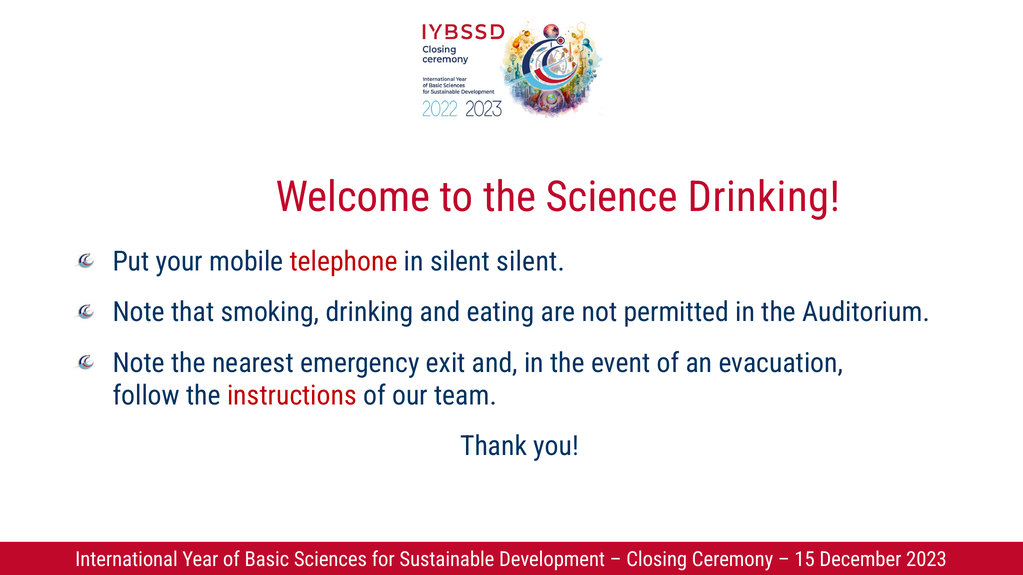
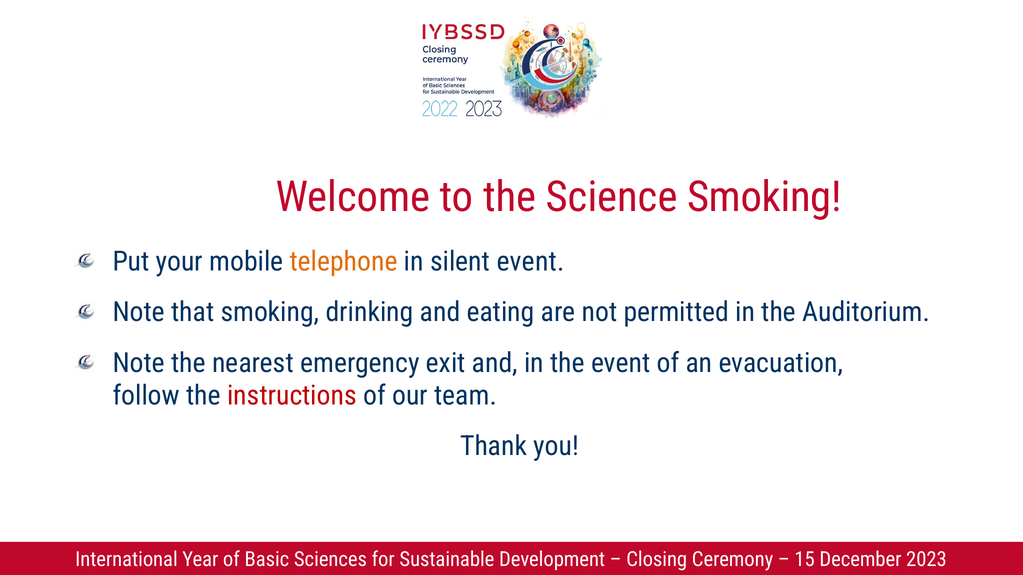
Science Drinking: Drinking -> Smoking
telephone colour: red -> orange
silent silent: silent -> event
